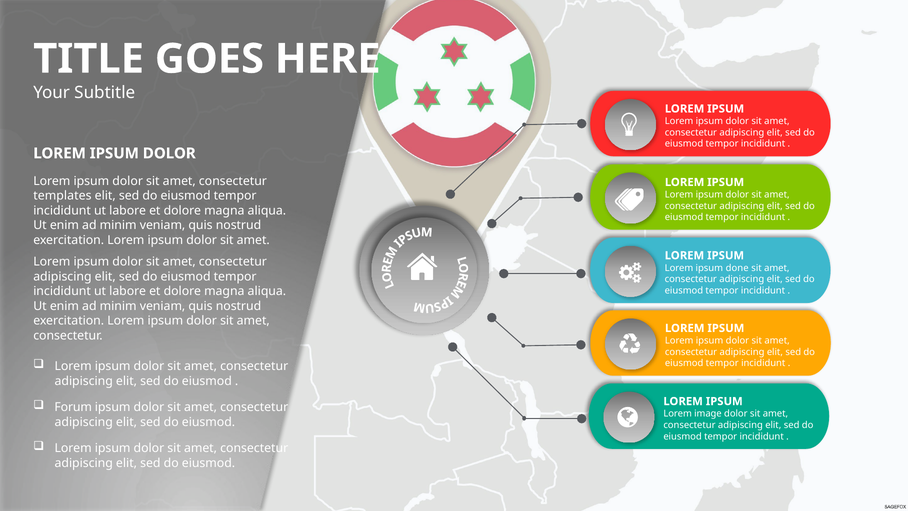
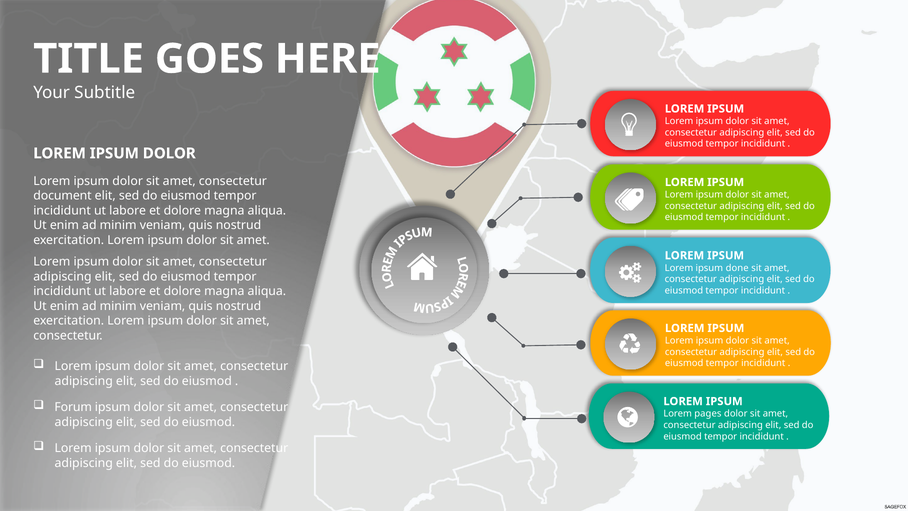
templates: templates -> document
image: image -> pages
